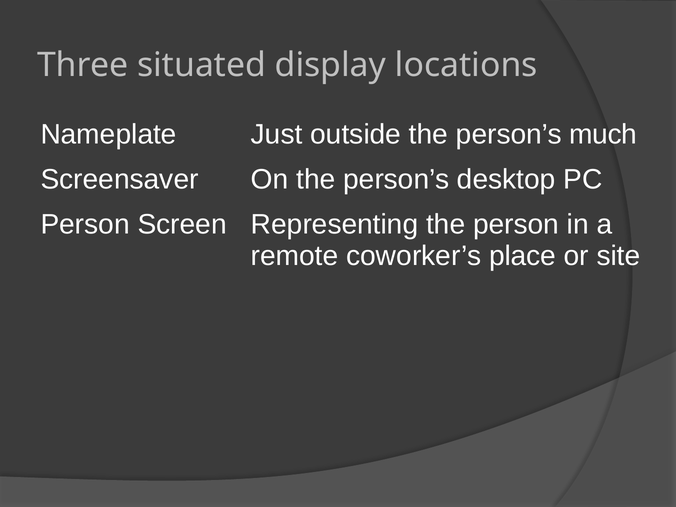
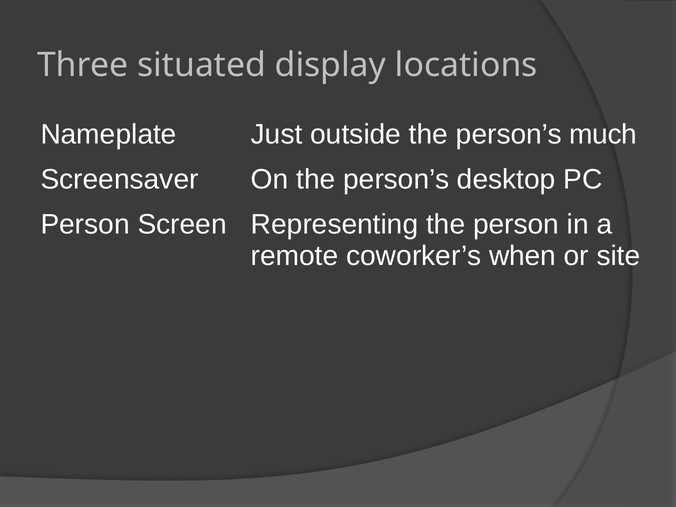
place: place -> when
